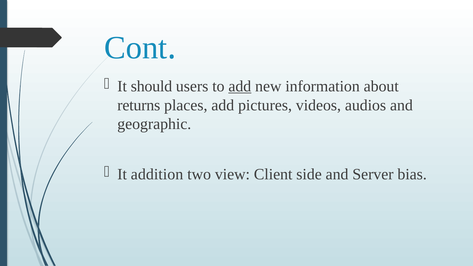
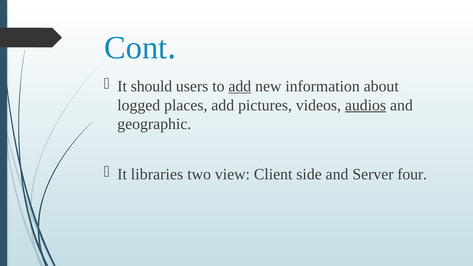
returns: returns -> logged
audios underline: none -> present
addition: addition -> libraries
bias: bias -> four
